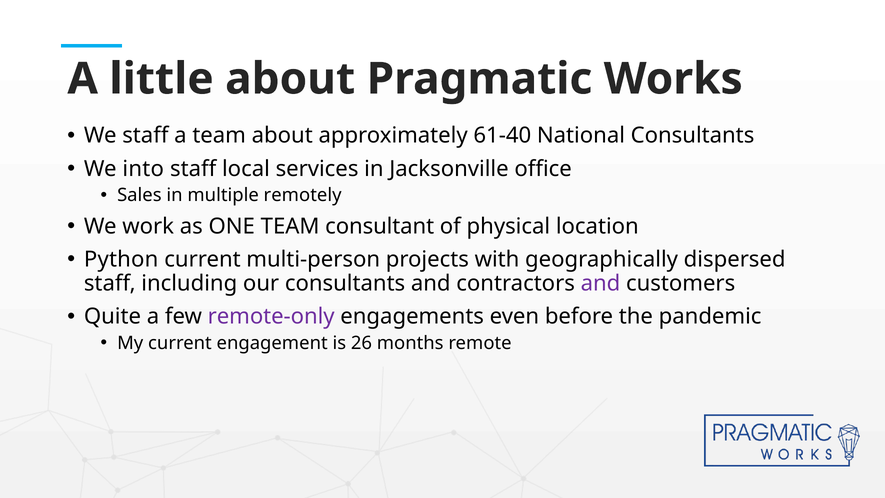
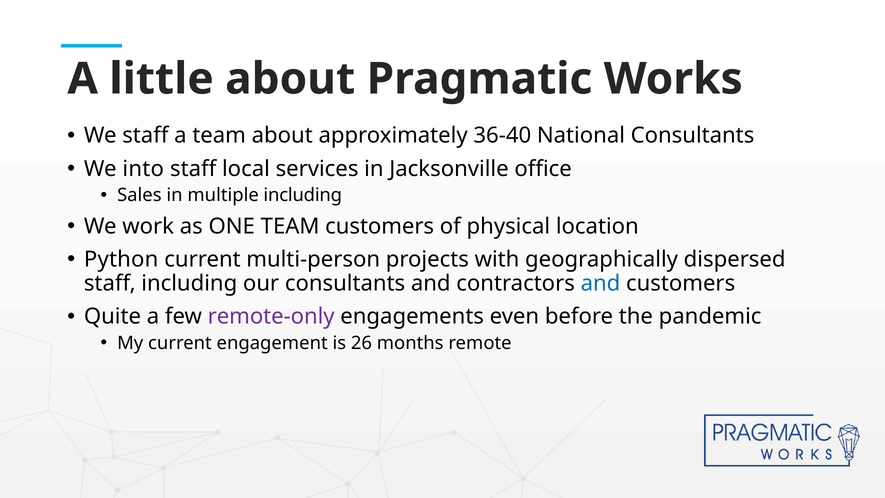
61-40: 61-40 -> 36-40
multiple remotely: remotely -> including
TEAM consultant: consultant -> customers
and at (600, 283) colour: purple -> blue
